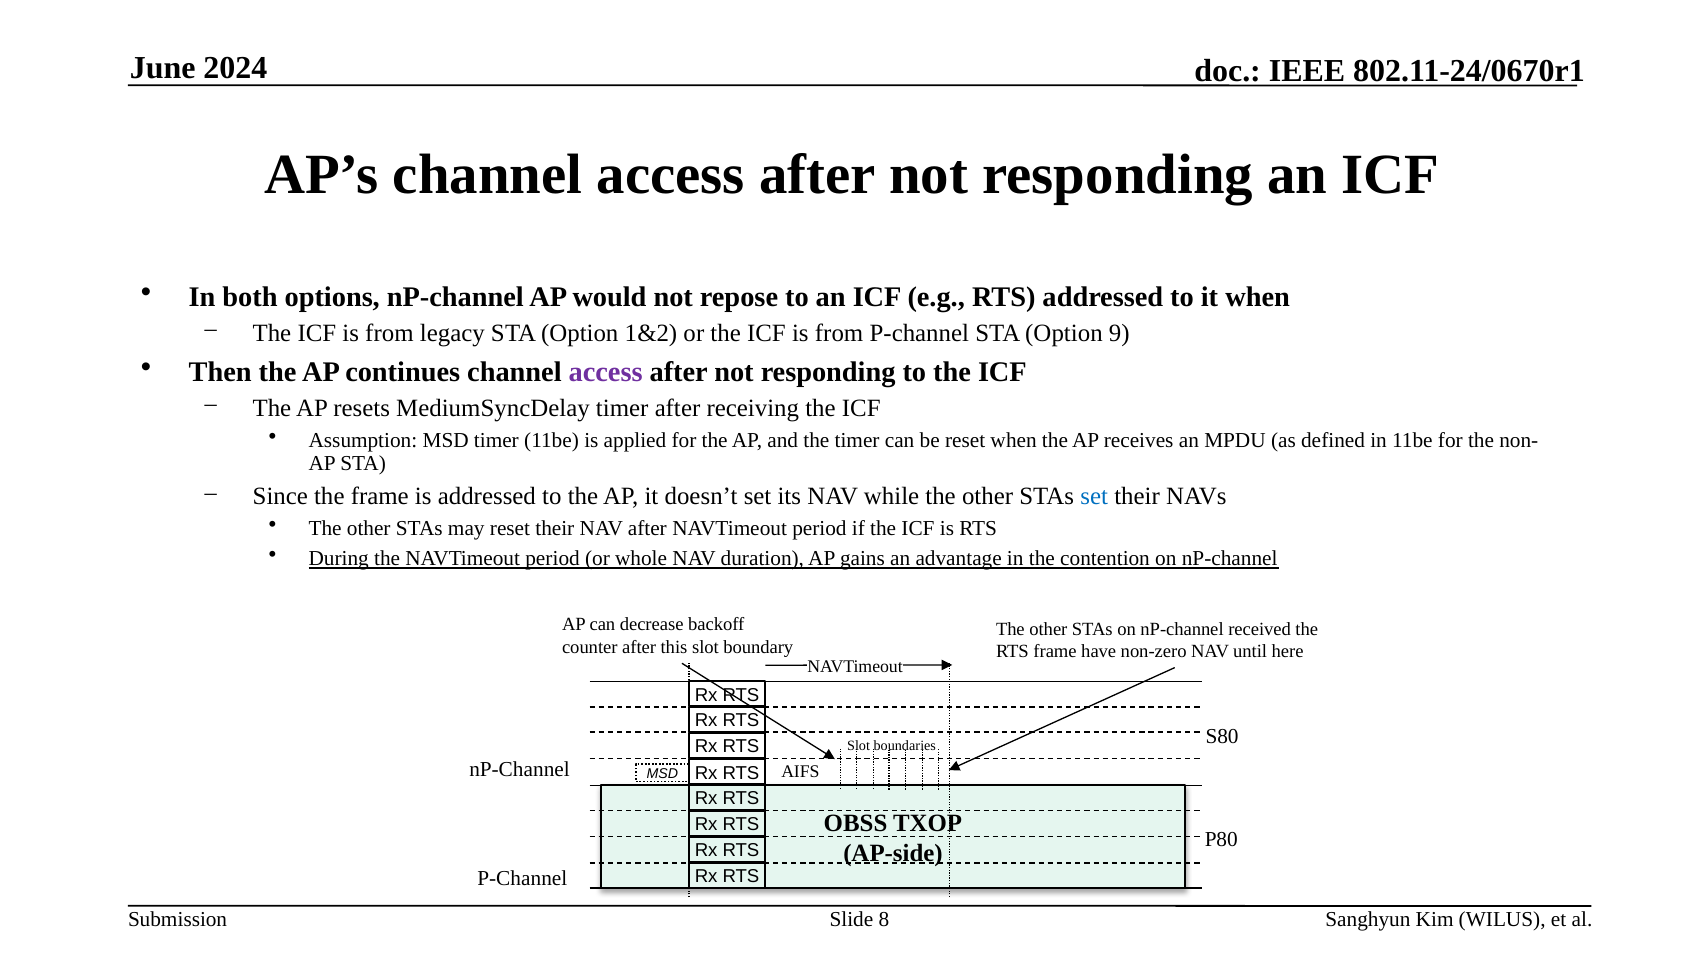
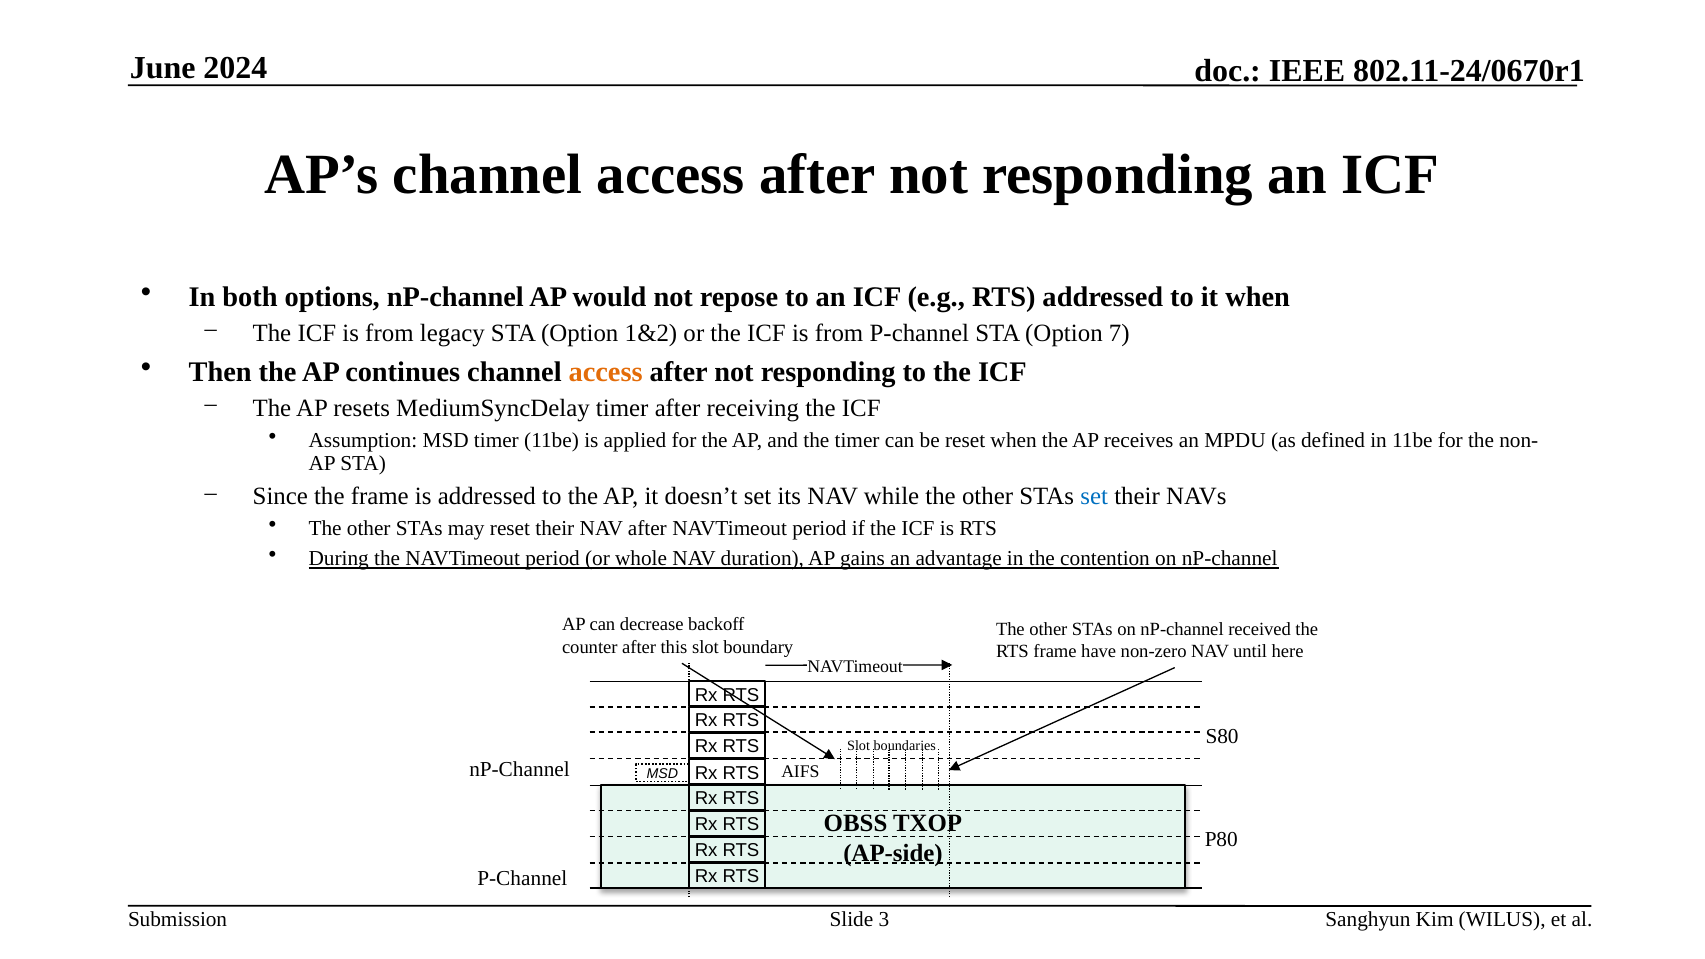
9: 9 -> 7
access at (606, 372) colour: purple -> orange
8: 8 -> 3
